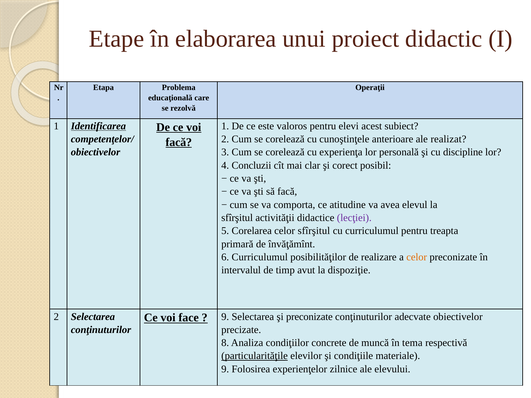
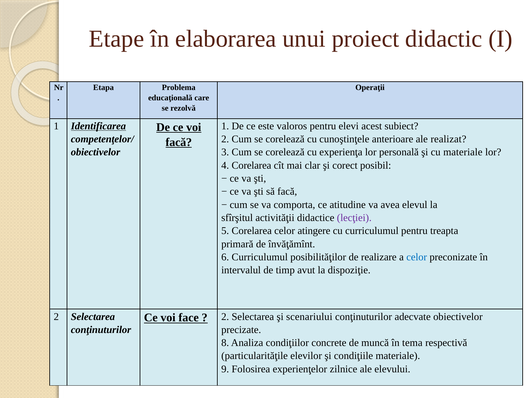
cu discipline: discipline -> materiale
4 Concluzii: Concluzii -> Corelarea
celor sfîrşitul: sfîrşitul -> atingere
celor at (417, 257) colour: orange -> blue
9 at (225, 317): 9 -> 2
şi preconizate: preconizate -> scenariului
particularităţile underline: present -> none
